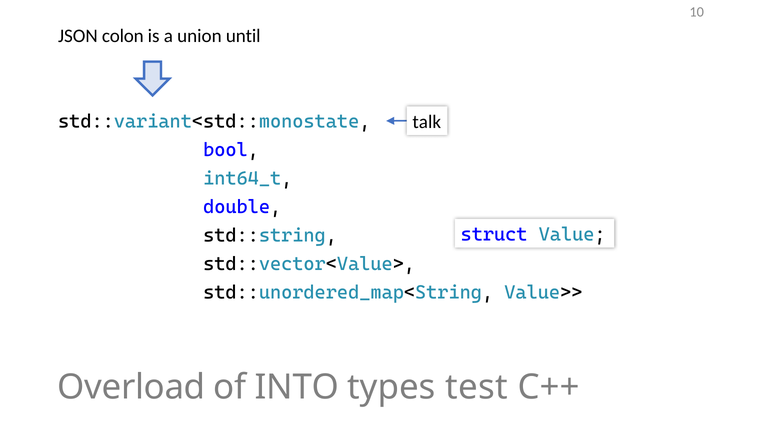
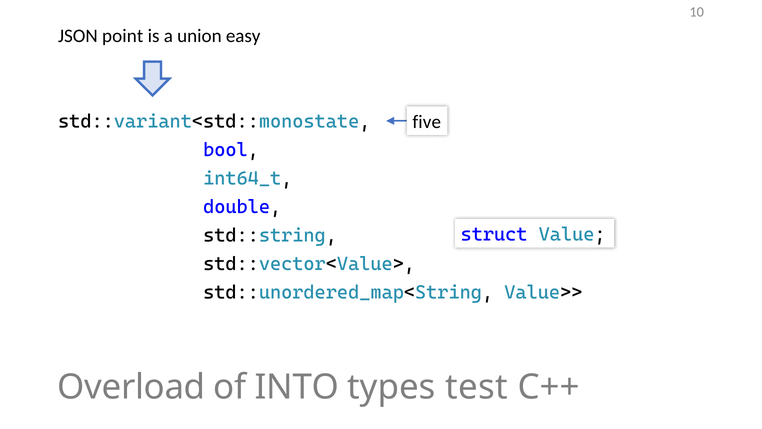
colon: colon -> point
until: until -> easy
talk: talk -> five
